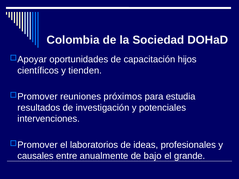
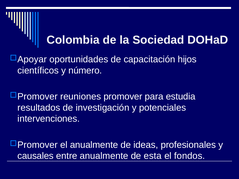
tienden: tienden -> número
próximos: próximos -> promover
el laboratorios: laboratorios -> anualmente
bajo: bajo -> esta
grande: grande -> fondos
